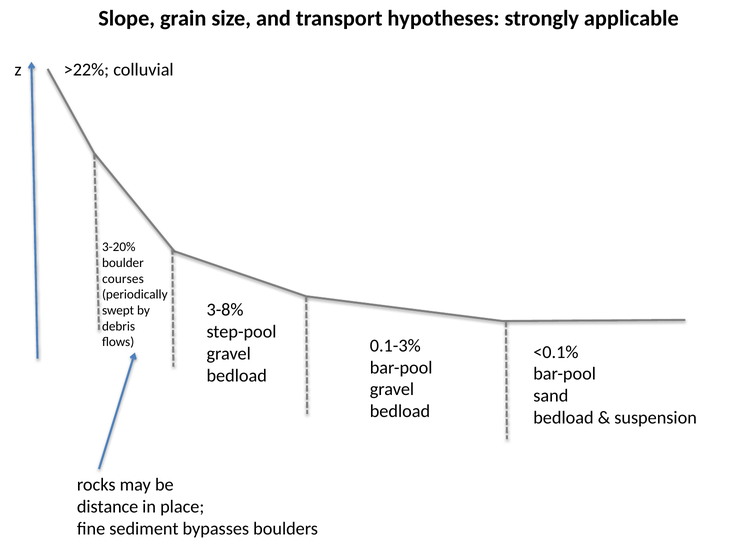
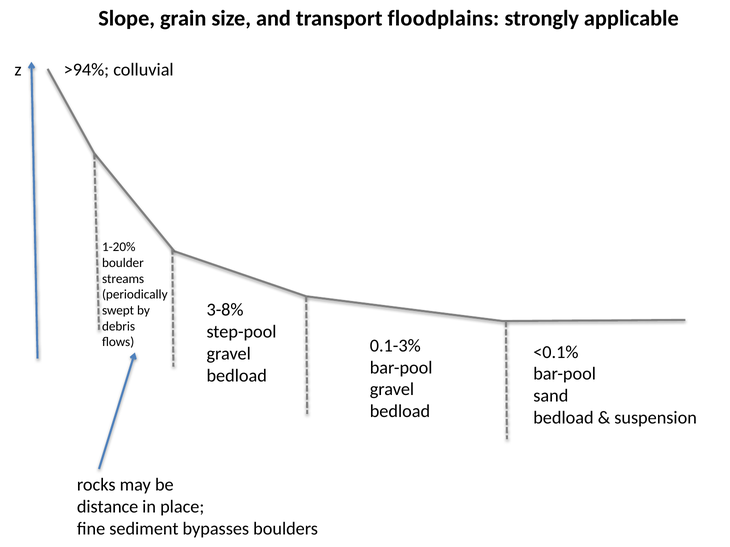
hypotheses: hypotheses -> floodplains
>22%: >22% -> >94%
3-20%: 3-20% -> 1-20%
courses: courses -> streams
